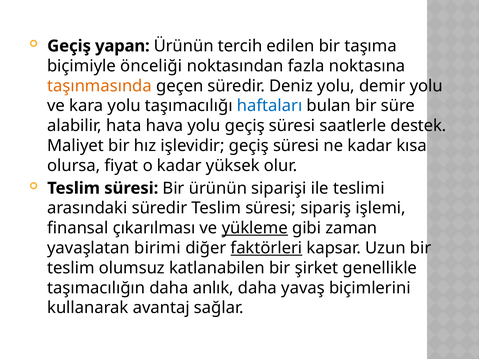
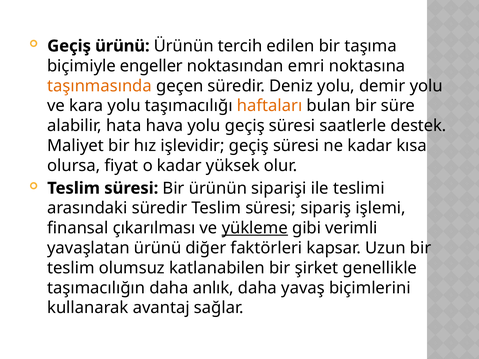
Geçiş yapan: yapan -> ürünü
önceliği: önceliği -> engeller
fazla: fazla -> emri
haftaları colour: blue -> orange
zaman: zaman -> verimli
yavaşlatan birimi: birimi -> ürünü
faktörleri underline: present -> none
